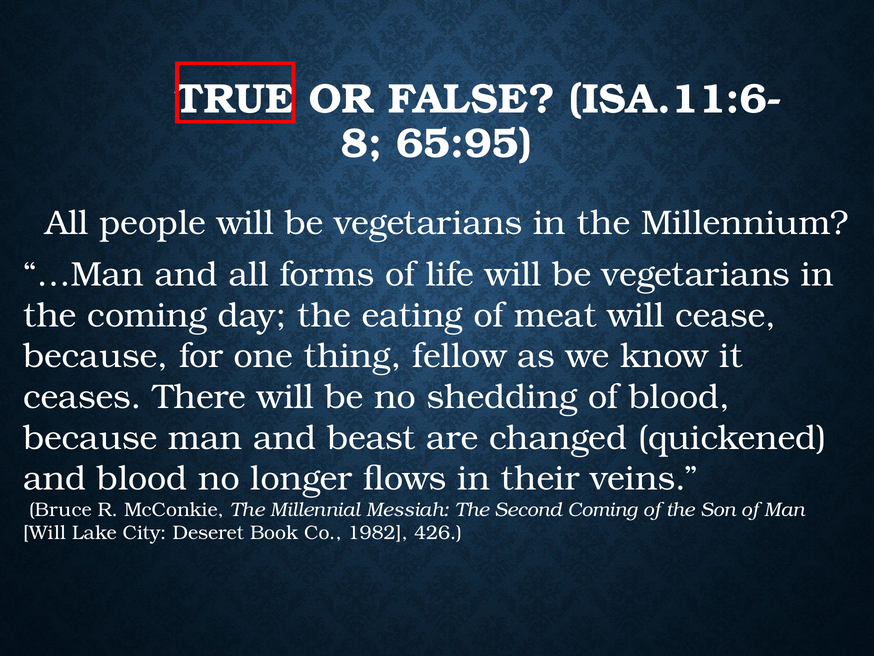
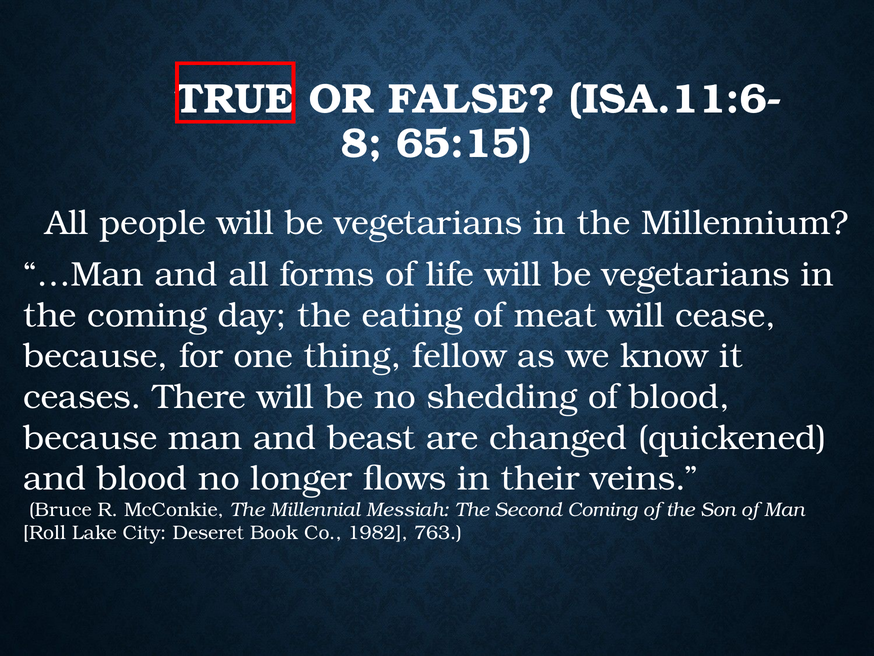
65:95: 65:95 -> 65:15
Will at (44, 533): Will -> Roll
426: 426 -> 763
